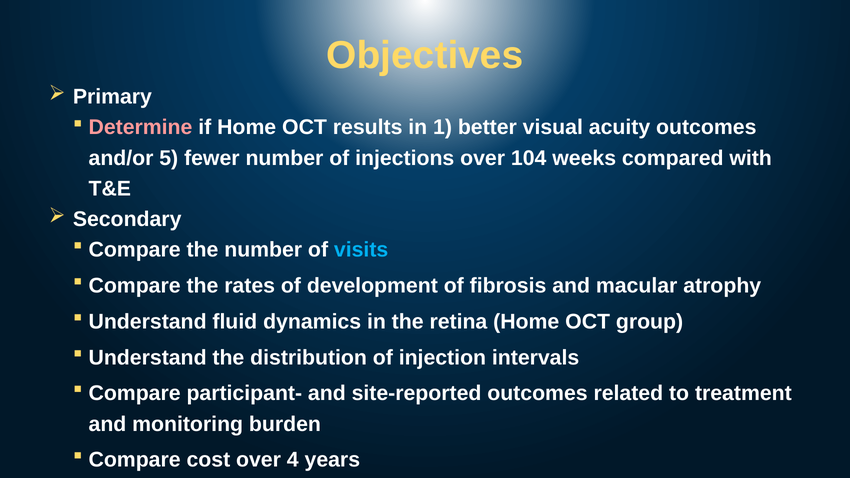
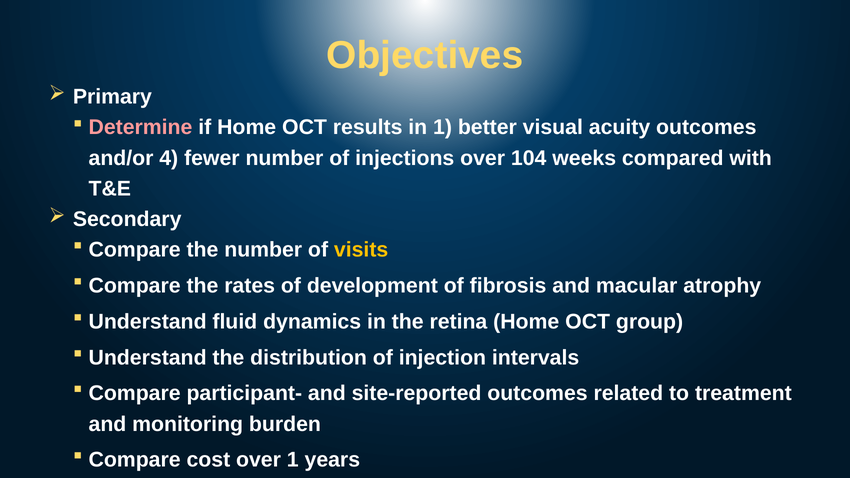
5: 5 -> 4
visits colour: light blue -> yellow
over 4: 4 -> 1
